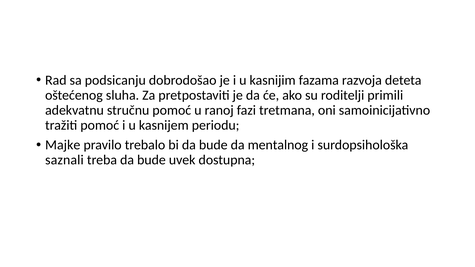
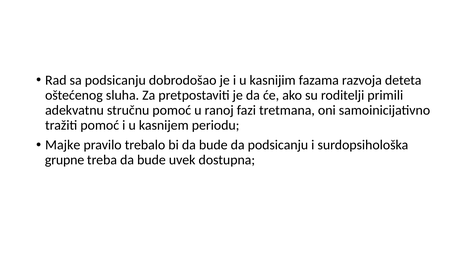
da mentalnog: mentalnog -> podsicanju
saznali: saznali -> grupne
